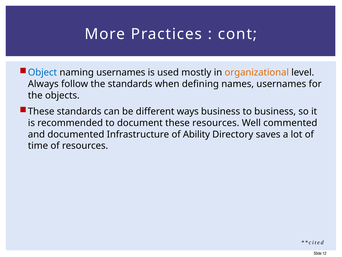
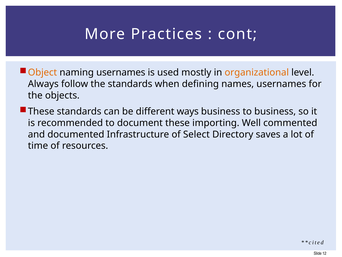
Object colour: blue -> orange
these resources: resources -> importing
Ability: Ability -> Select
